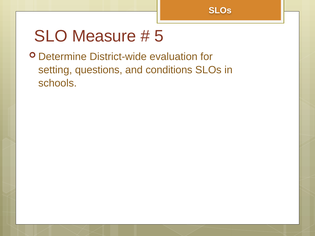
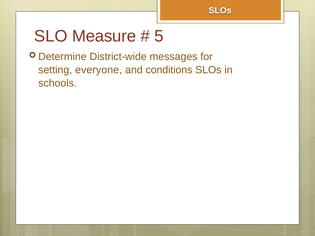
evaluation: evaluation -> messages
questions: questions -> everyone
